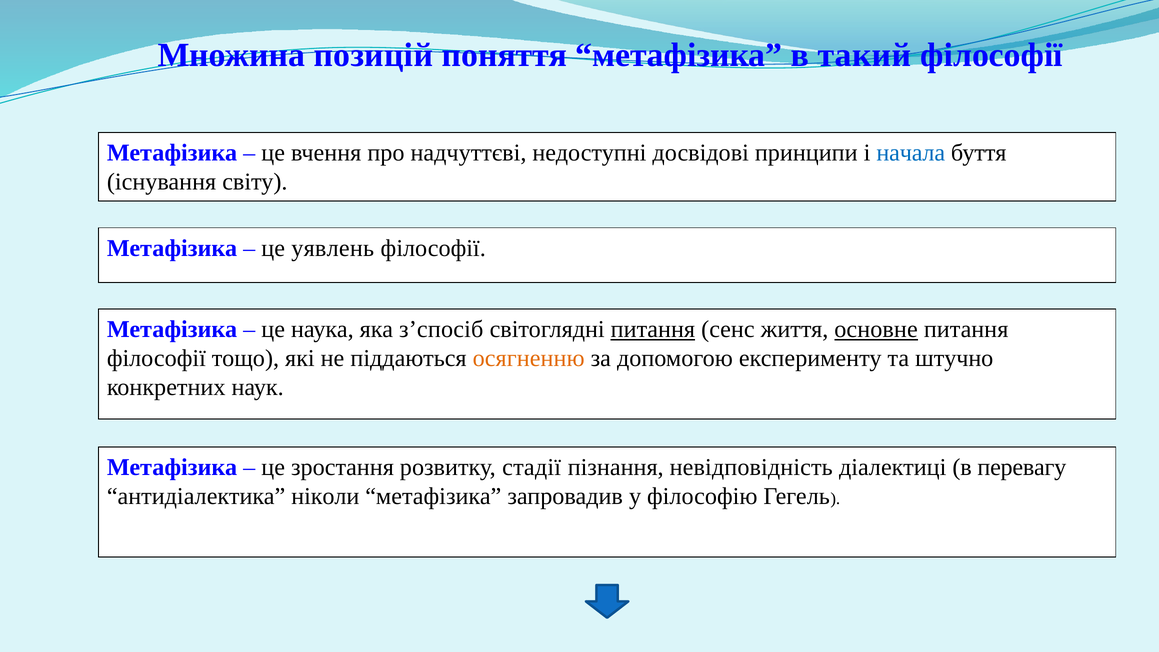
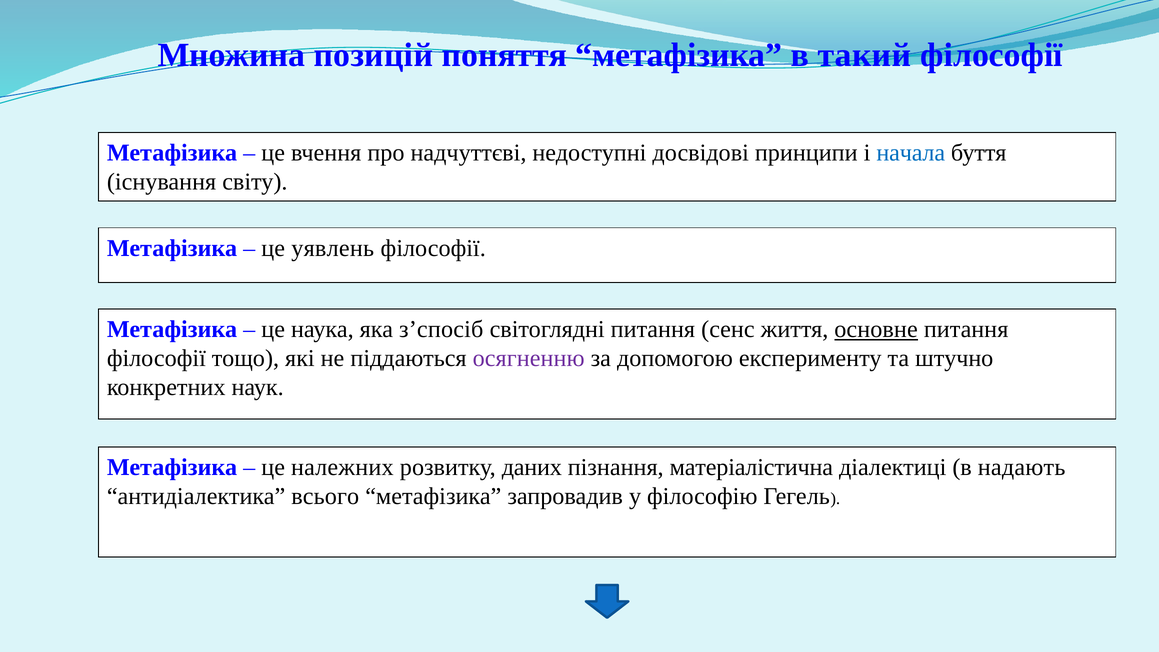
питання at (653, 329) underline: present -> none
осягненню colour: orange -> purple
зростання: зростання -> належних
стадії: стадії -> даних
невідповідність: невідповідність -> матеріалістична
перевагу: перевагу -> надають
ніколи: ніколи -> всього
